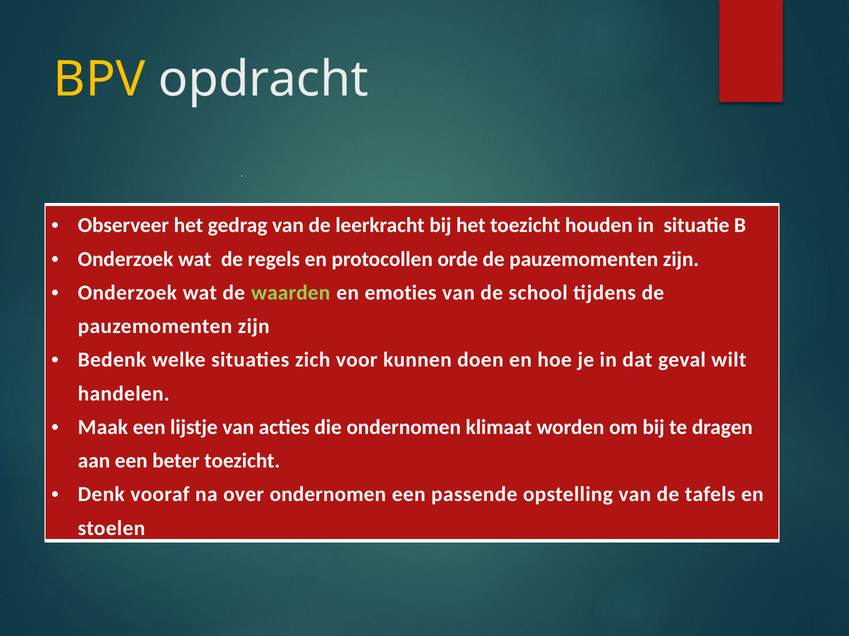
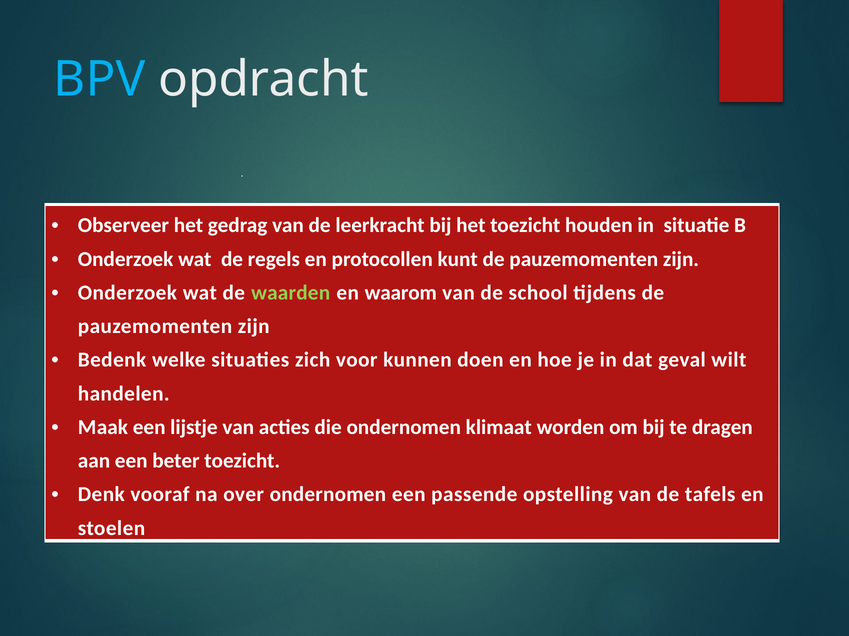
BPV colour: yellow -> light blue
orde: orde -> kunt
emoties: emoties -> waarom
